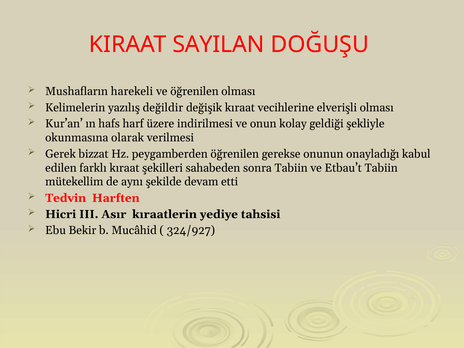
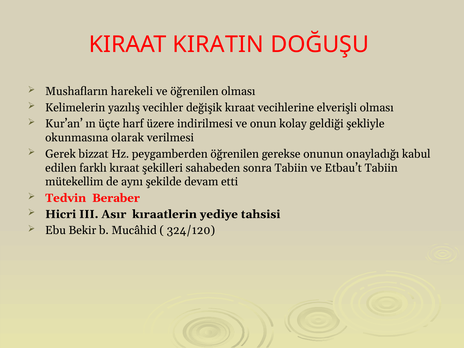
SAYILAN: SAYILAN -> KIRATIN
değildir: değildir -> vecihler
hafs: hafs -> üçte
Harften: Harften -> Beraber
324/927: 324/927 -> 324/120
